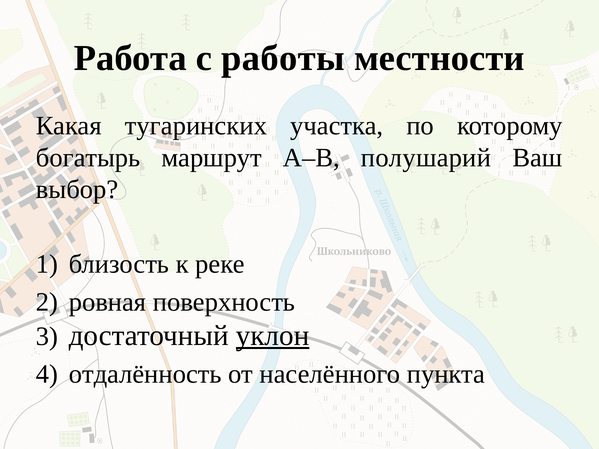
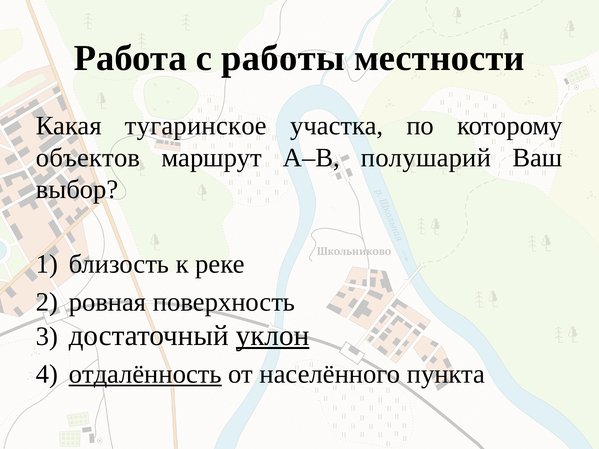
тугаринских: тугаринских -> тугаринское
богатырь: богатырь -> объектов
отдалённость underline: none -> present
